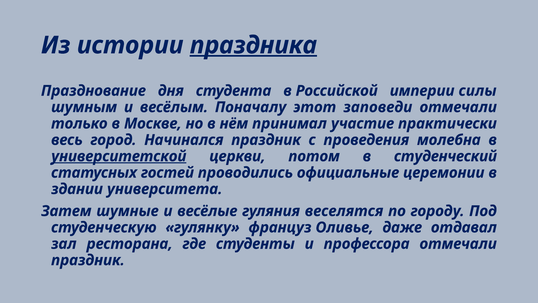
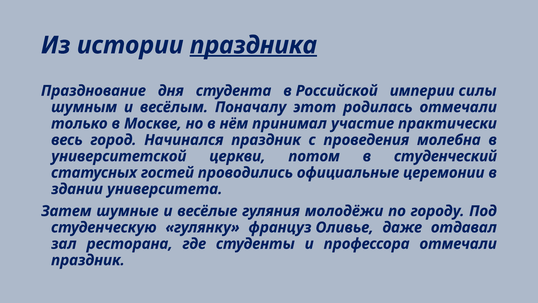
заповеди: заповеди -> родилась
университетской underline: present -> none
веселятся: веселятся -> молодёжи
